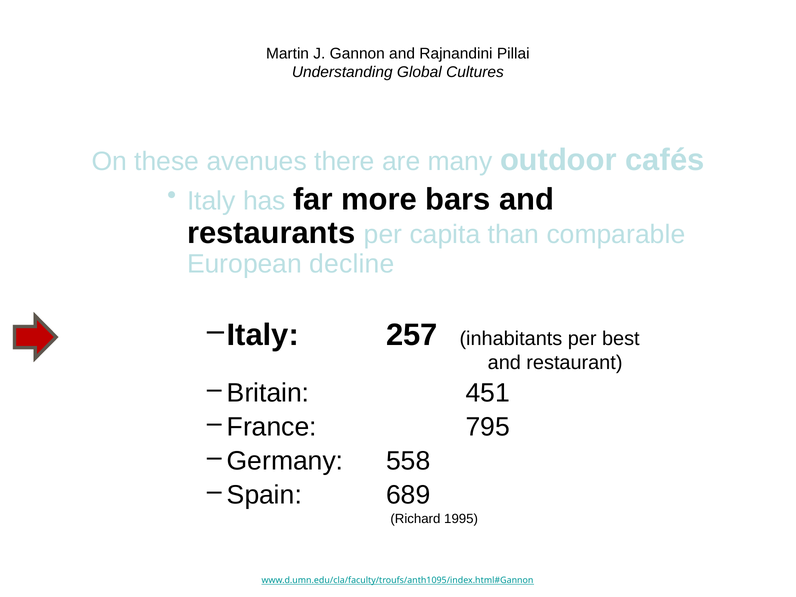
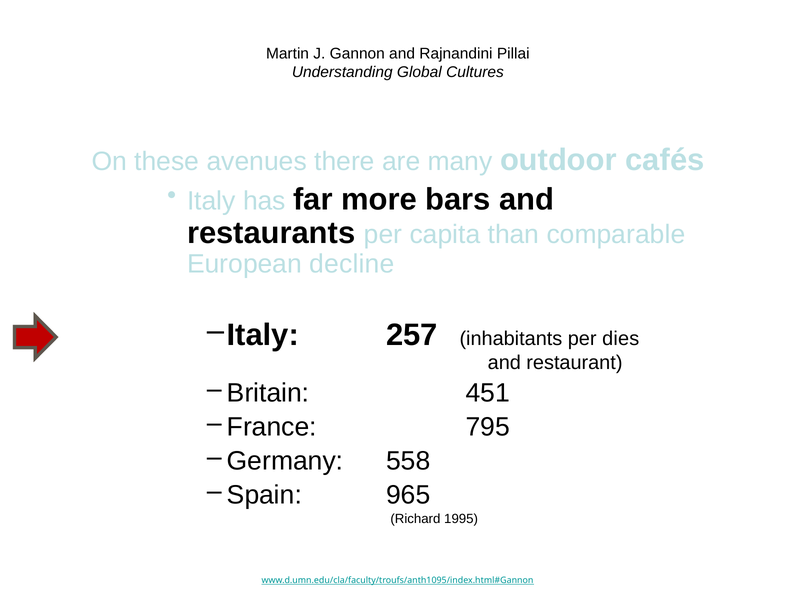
best: best -> dies
689: 689 -> 965
